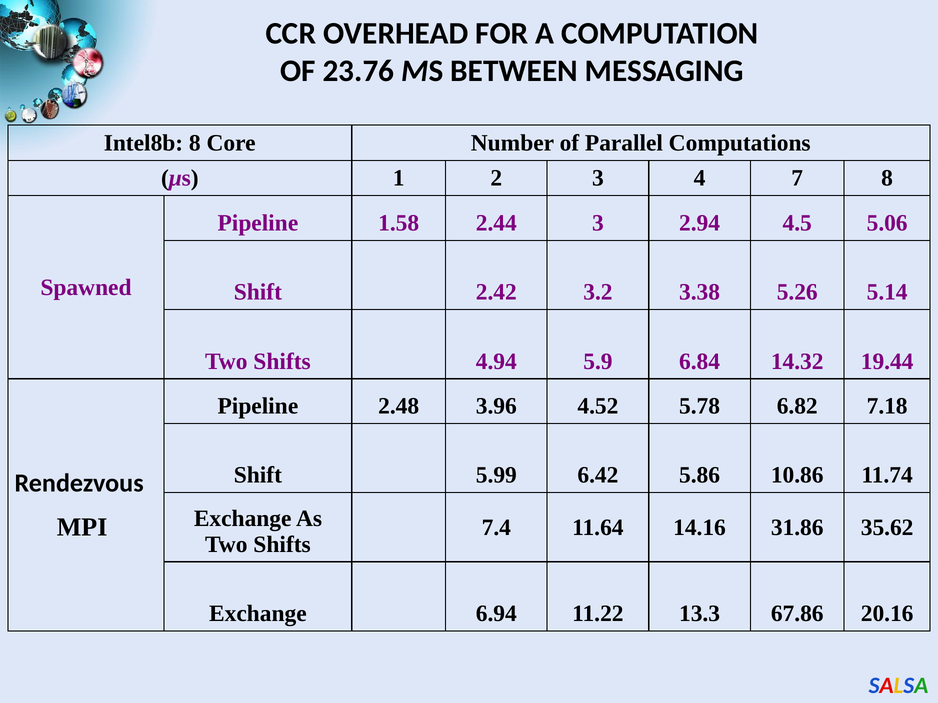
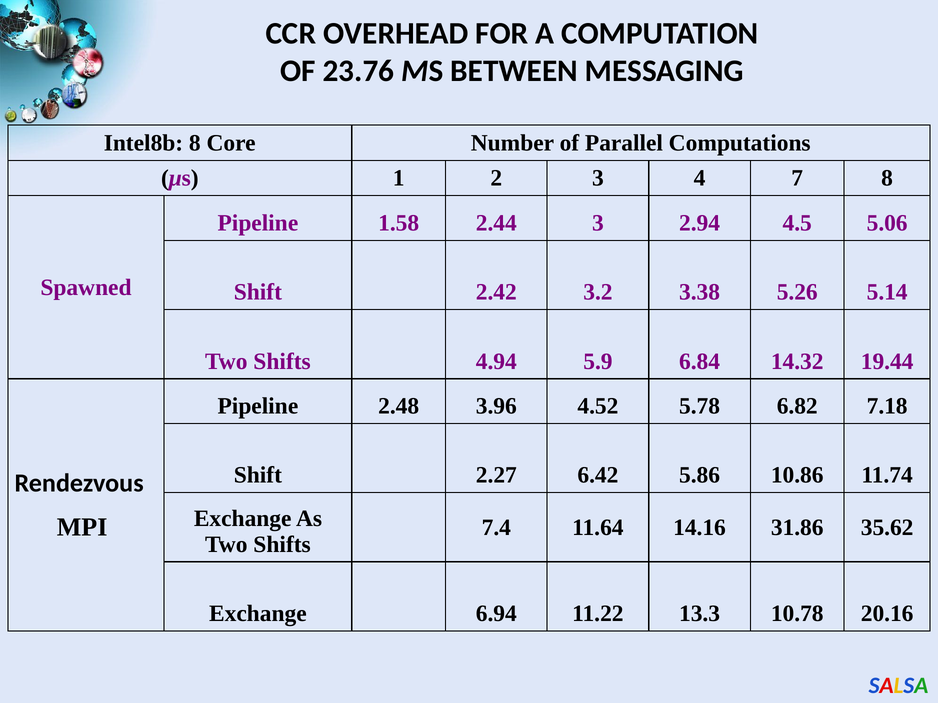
5.99: 5.99 -> 2.27
67.86: 67.86 -> 10.78
